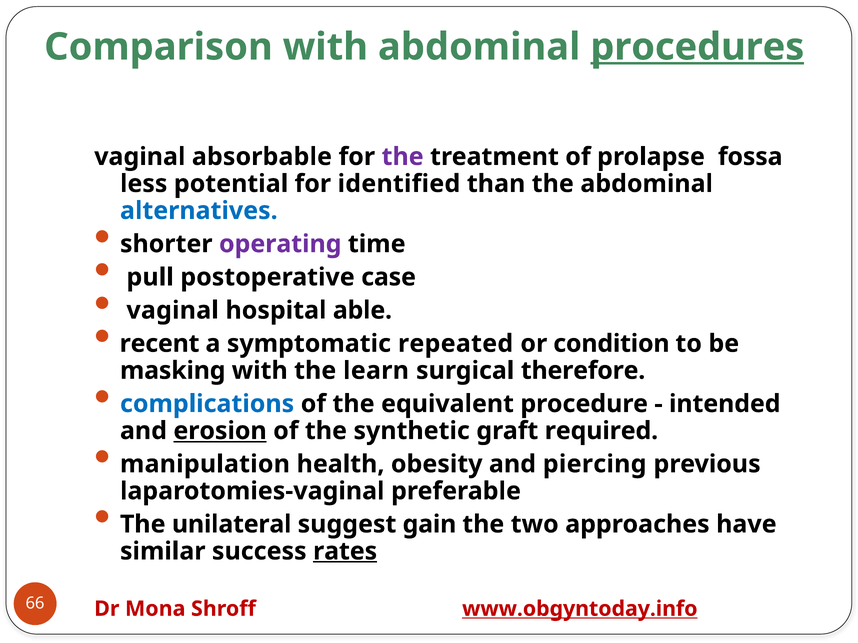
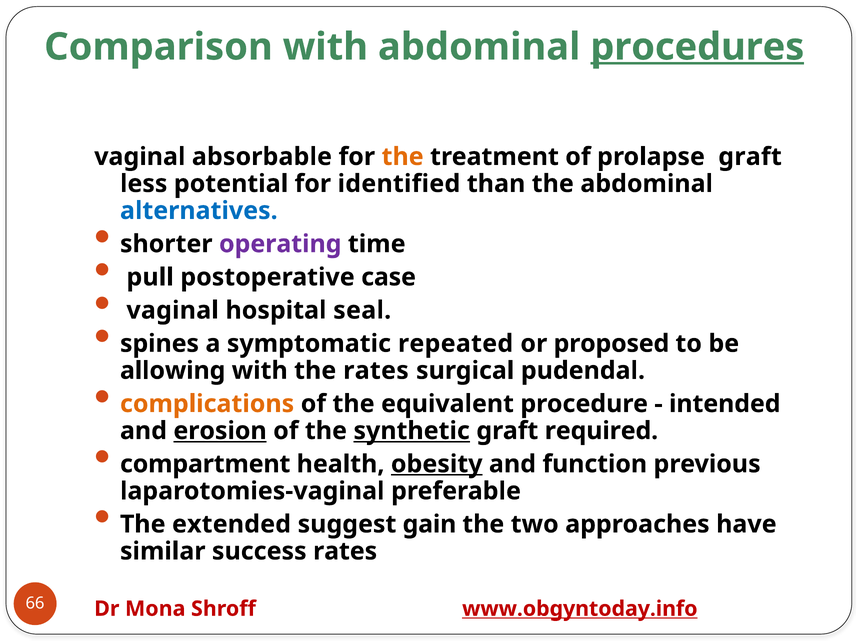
the at (403, 157) colour: purple -> orange
prolapse fossa: fossa -> graft
able: able -> seal
recent: recent -> spines
condition: condition -> proposed
masking: masking -> allowing
the learn: learn -> rates
therefore: therefore -> pudendal
complications colour: blue -> orange
synthetic underline: none -> present
manipulation: manipulation -> compartment
obesity underline: none -> present
piercing: piercing -> function
unilateral: unilateral -> extended
rates at (345, 552) underline: present -> none
